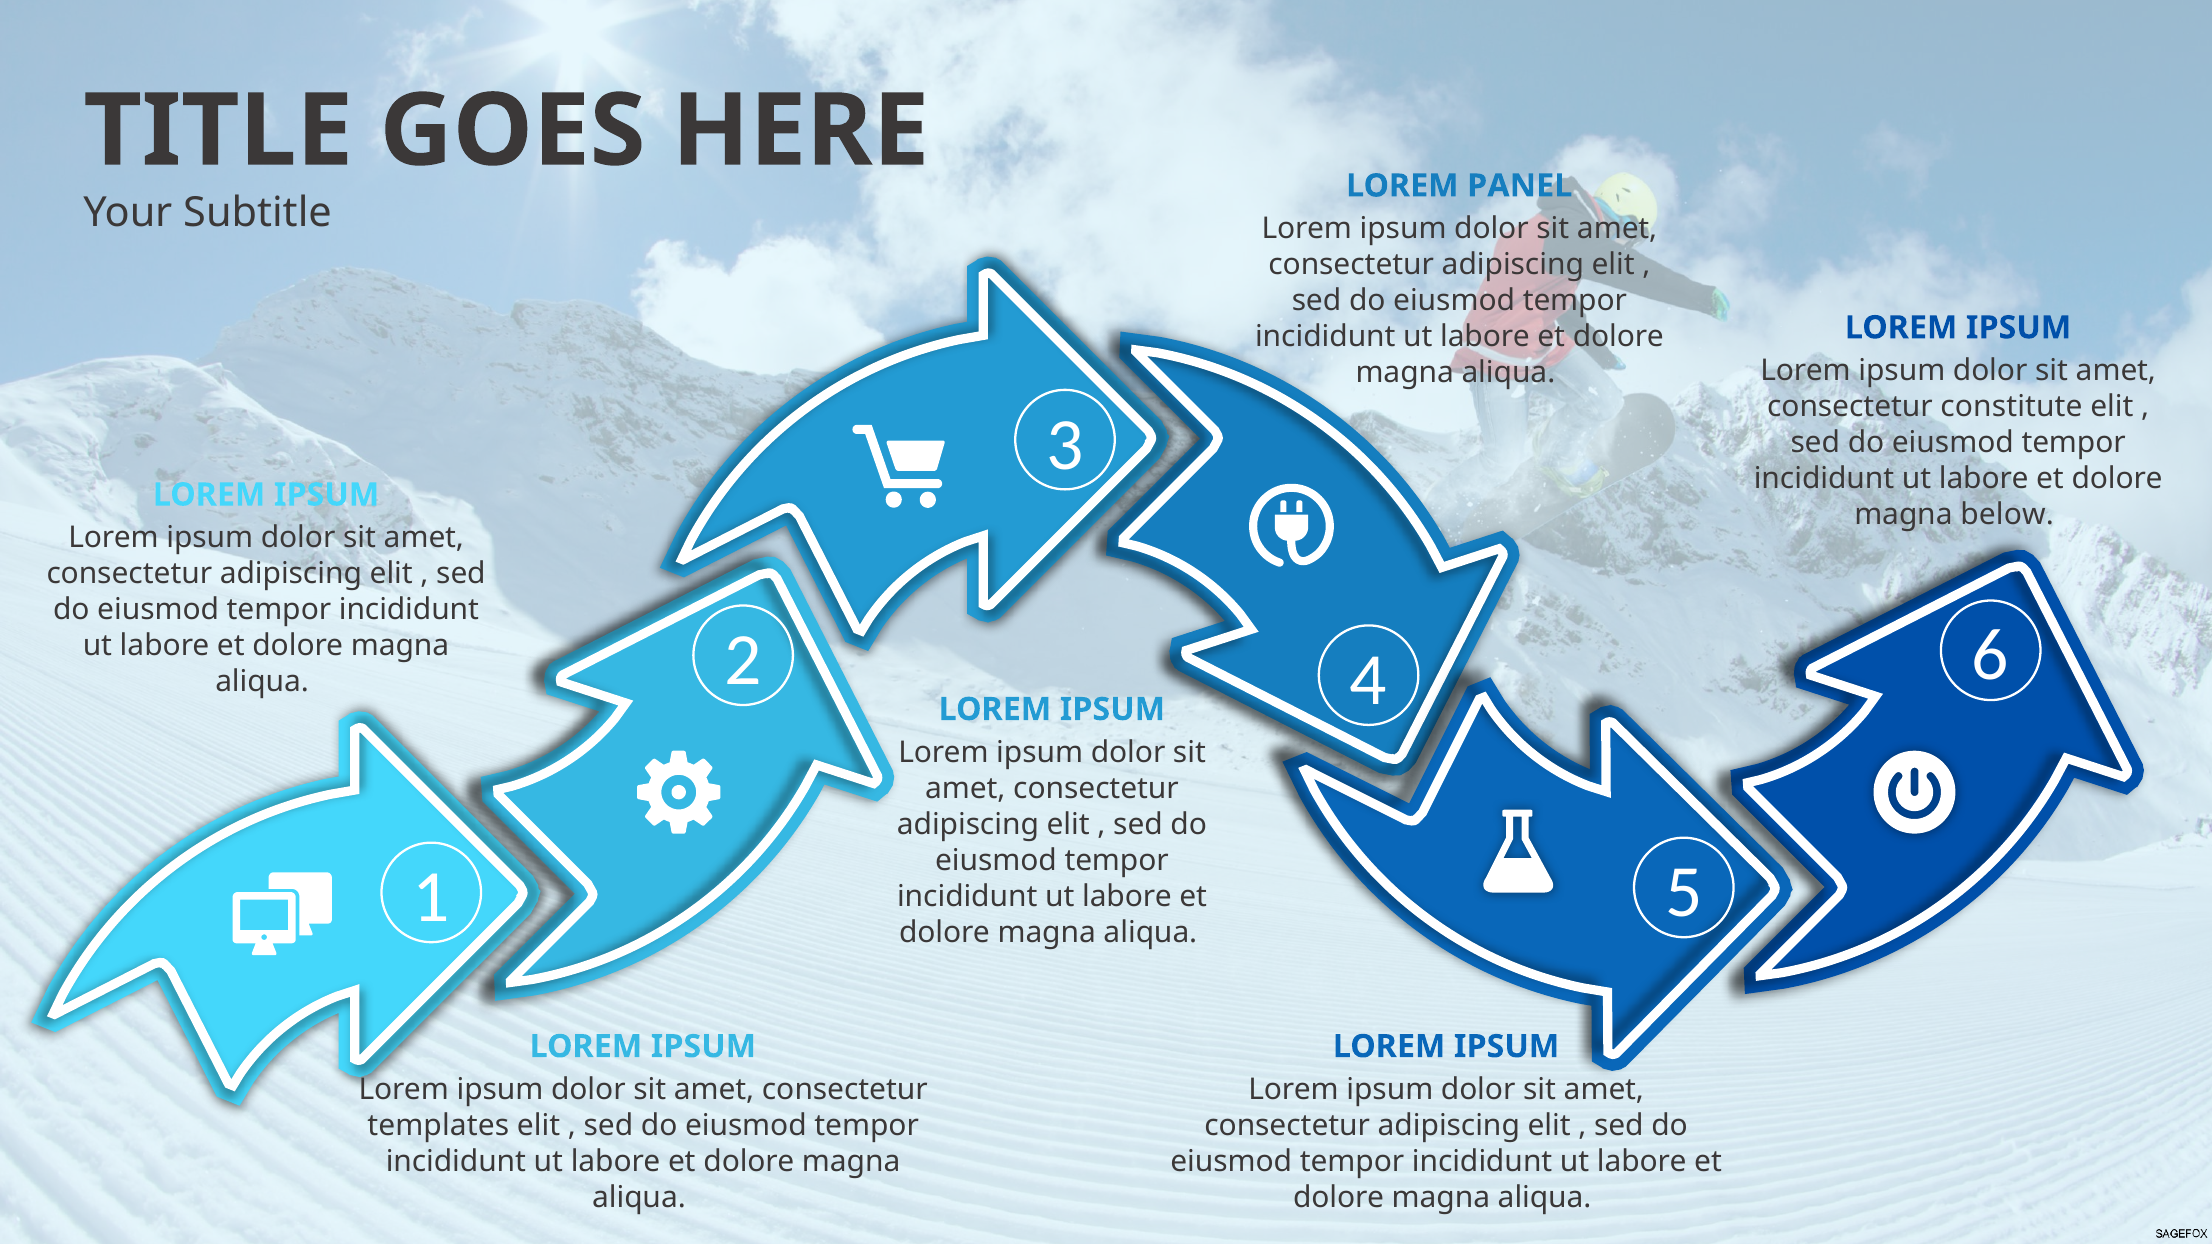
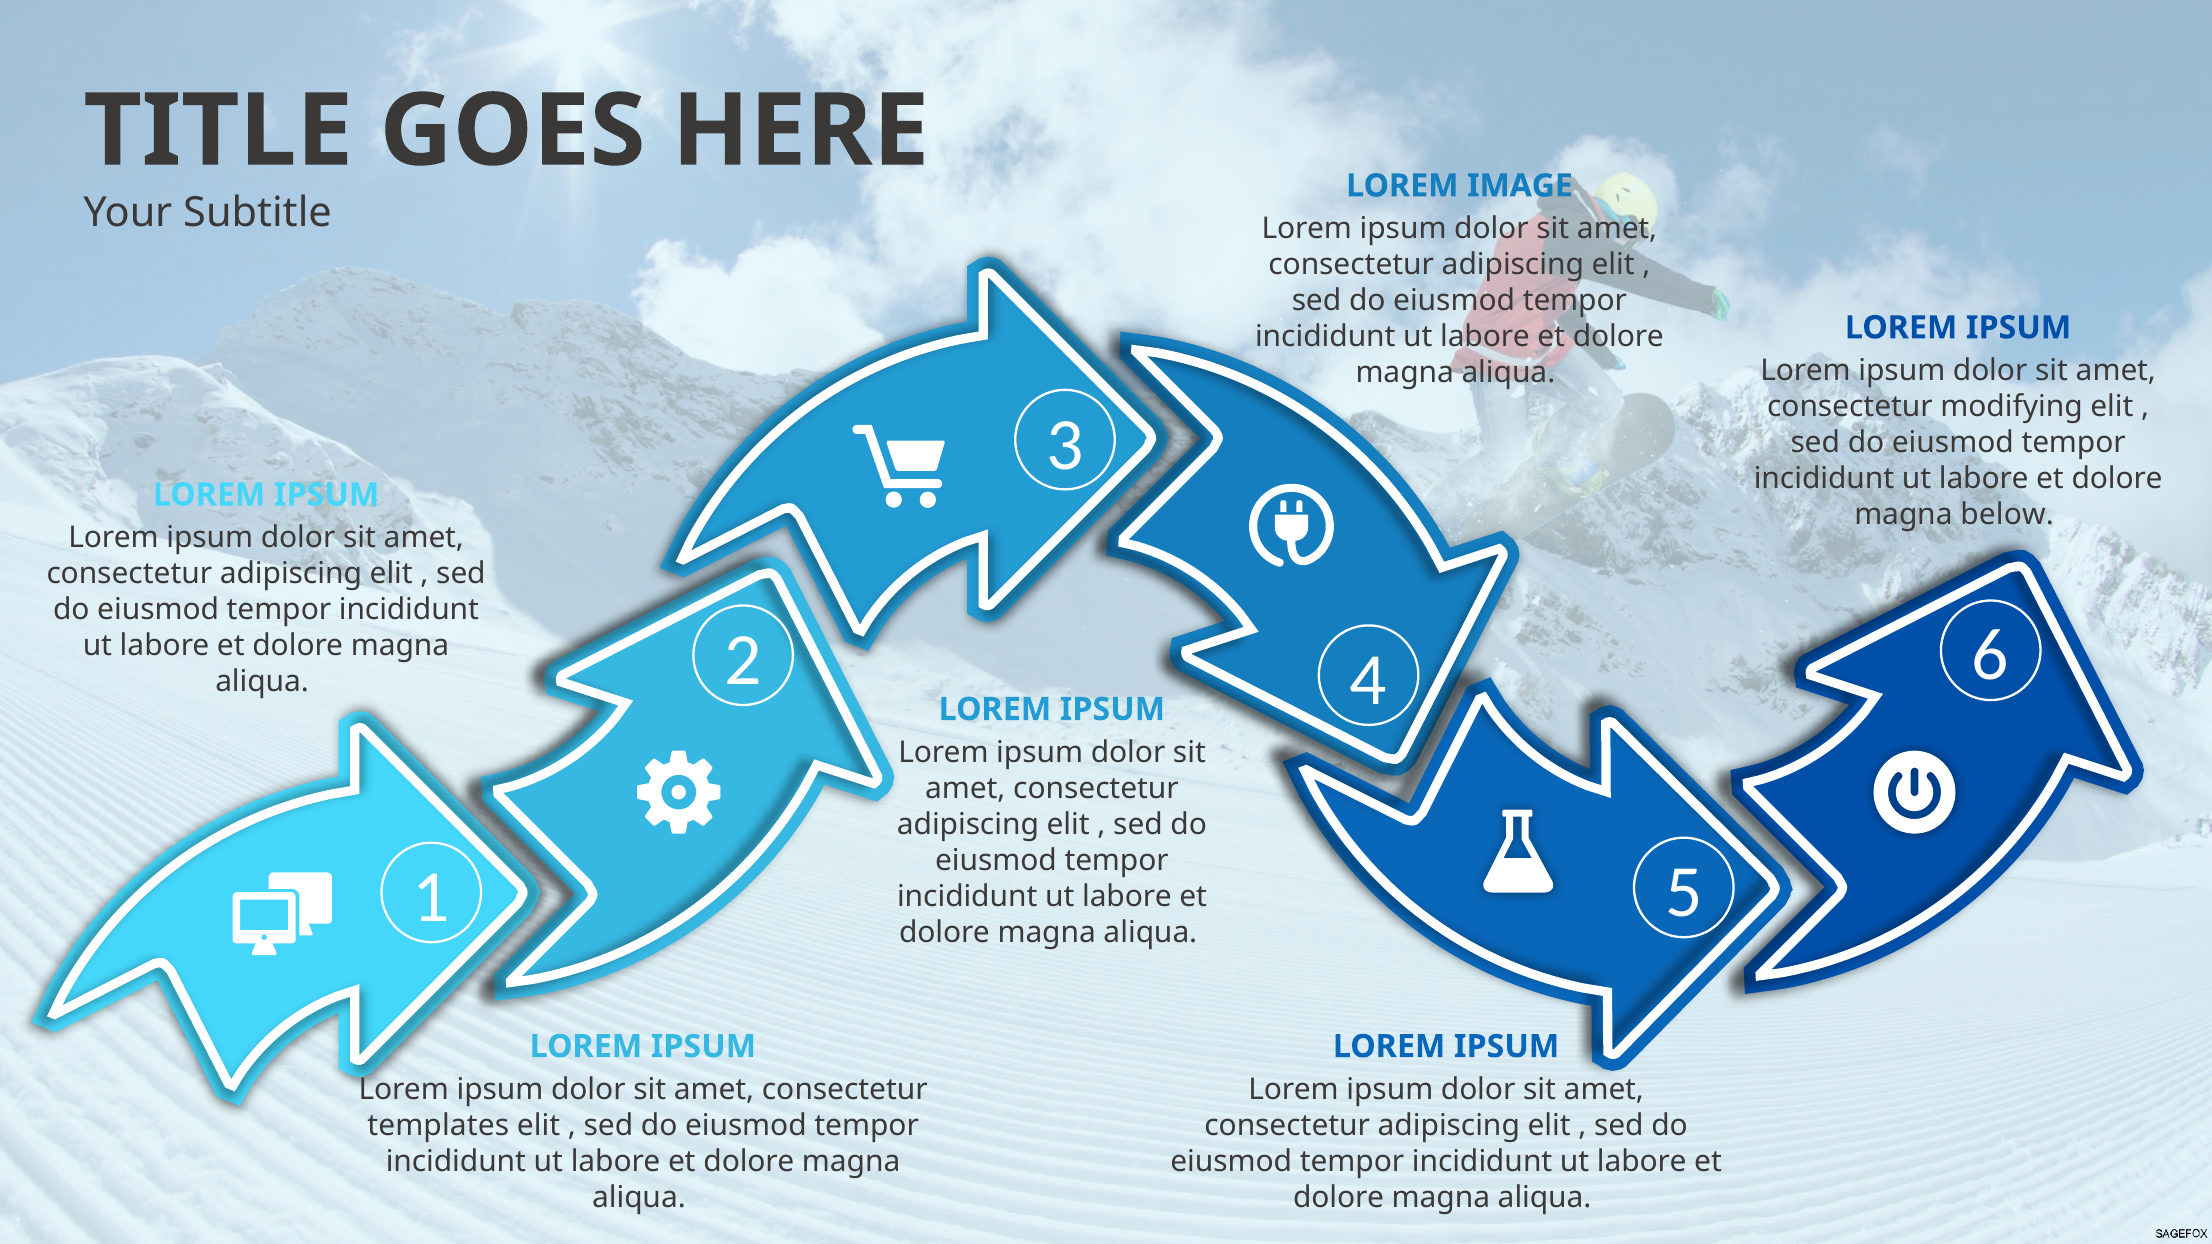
PANEL: PANEL -> IMAGE
constitute: constitute -> modifying
